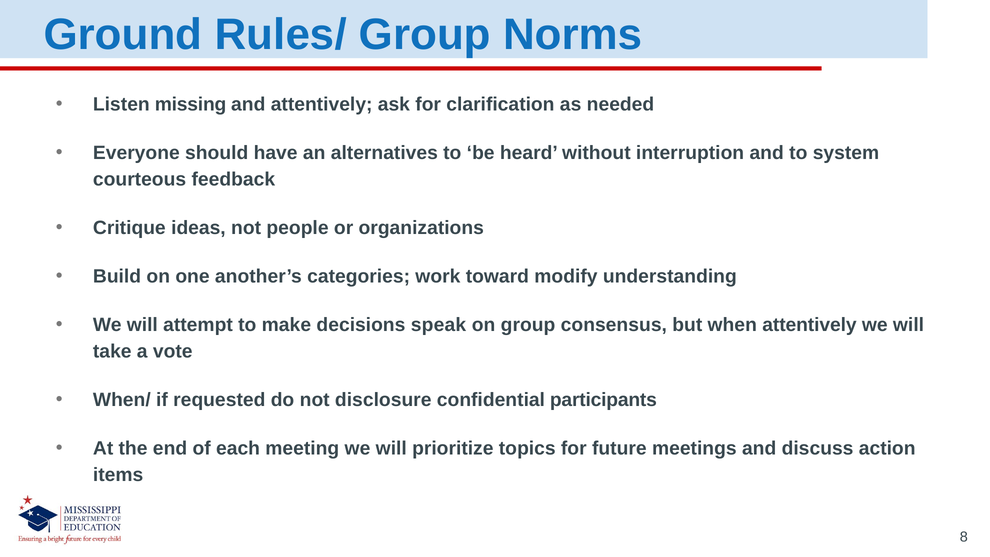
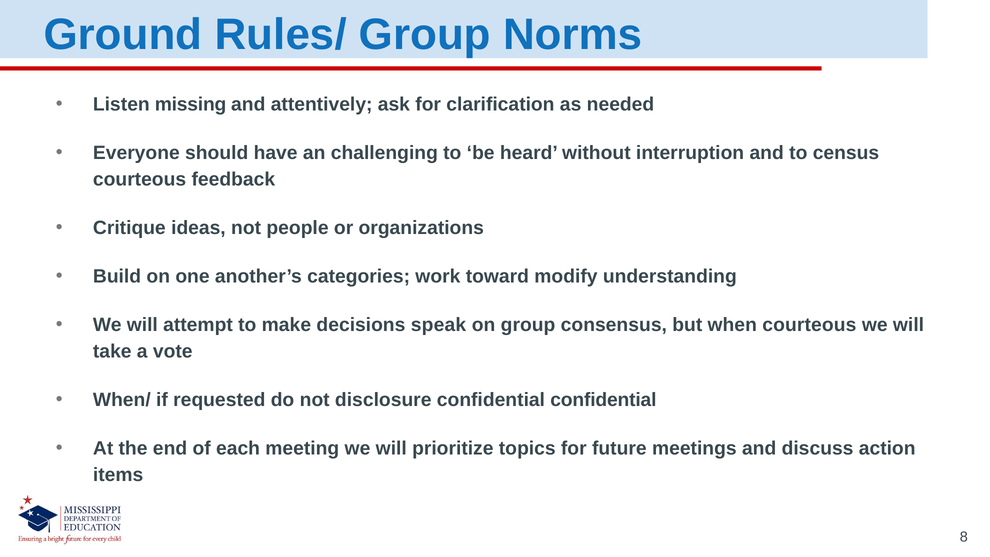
alternatives: alternatives -> challenging
system: system -> census
when attentively: attentively -> courteous
confidential participants: participants -> confidential
